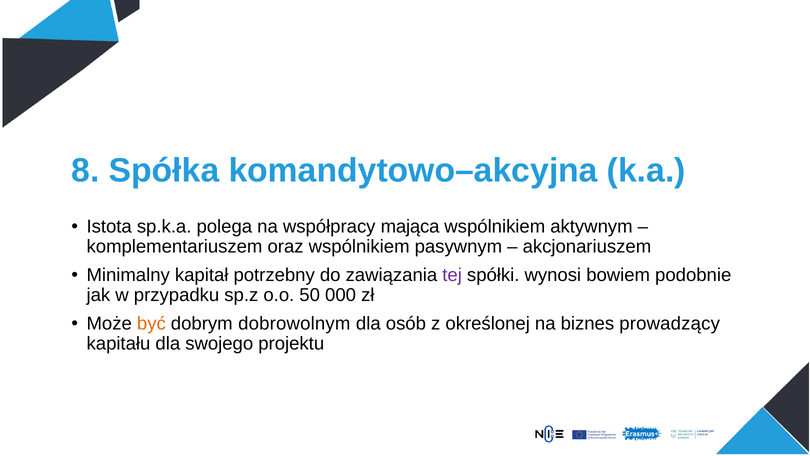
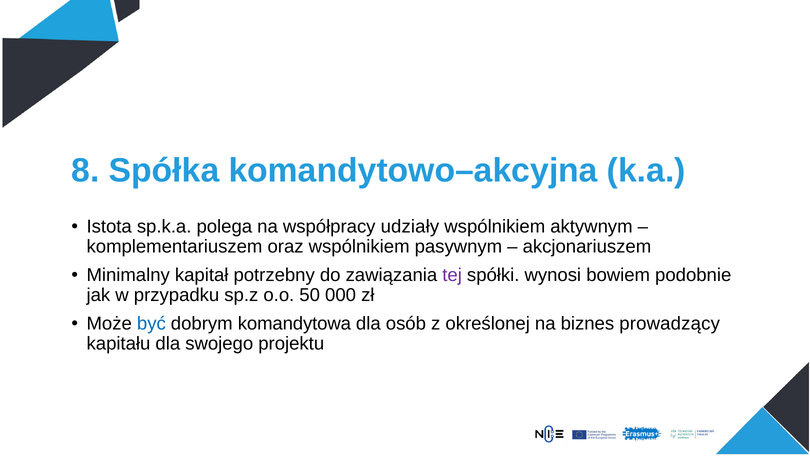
mająca: mająca -> udziały
być colour: orange -> blue
dobrowolnym: dobrowolnym -> komandytowa
